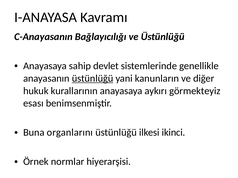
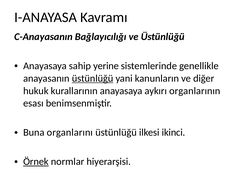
devlet: devlet -> yerine
görmekteyiz: görmekteyiz -> organlarının
Örnek underline: none -> present
